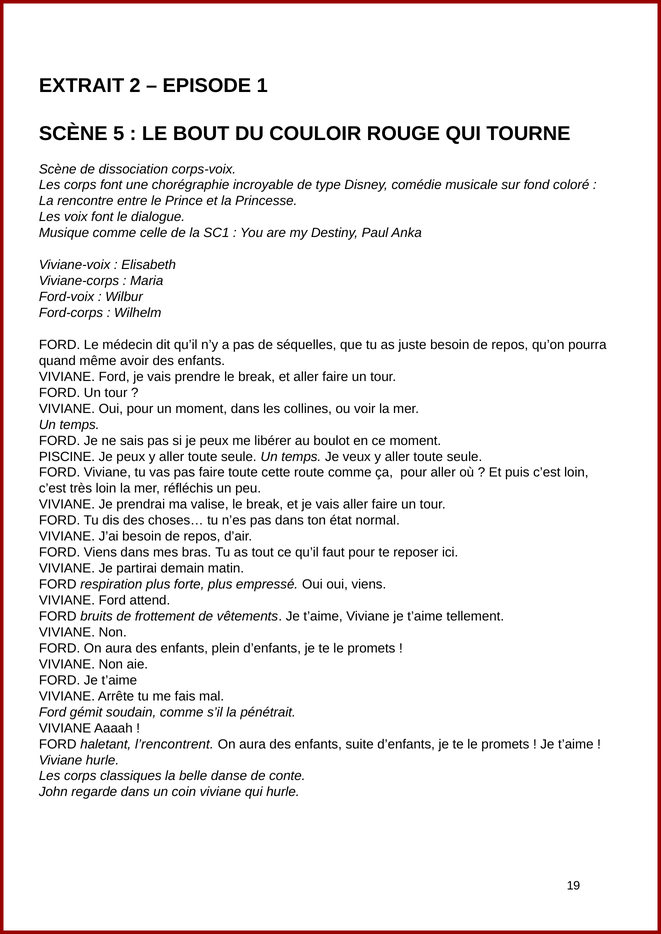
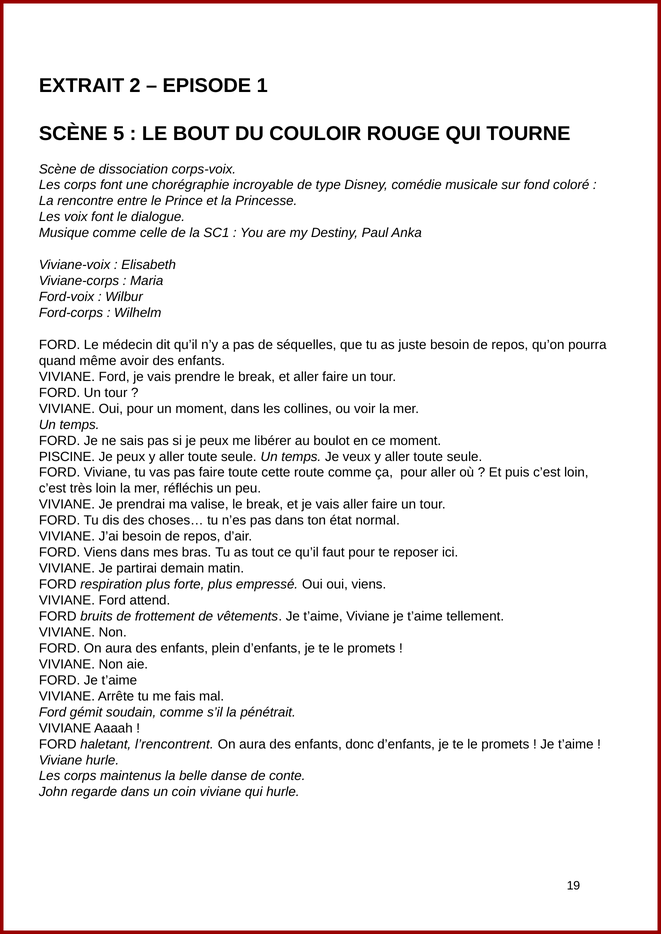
suite: suite -> donc
classiques: classiques -> maintenus
